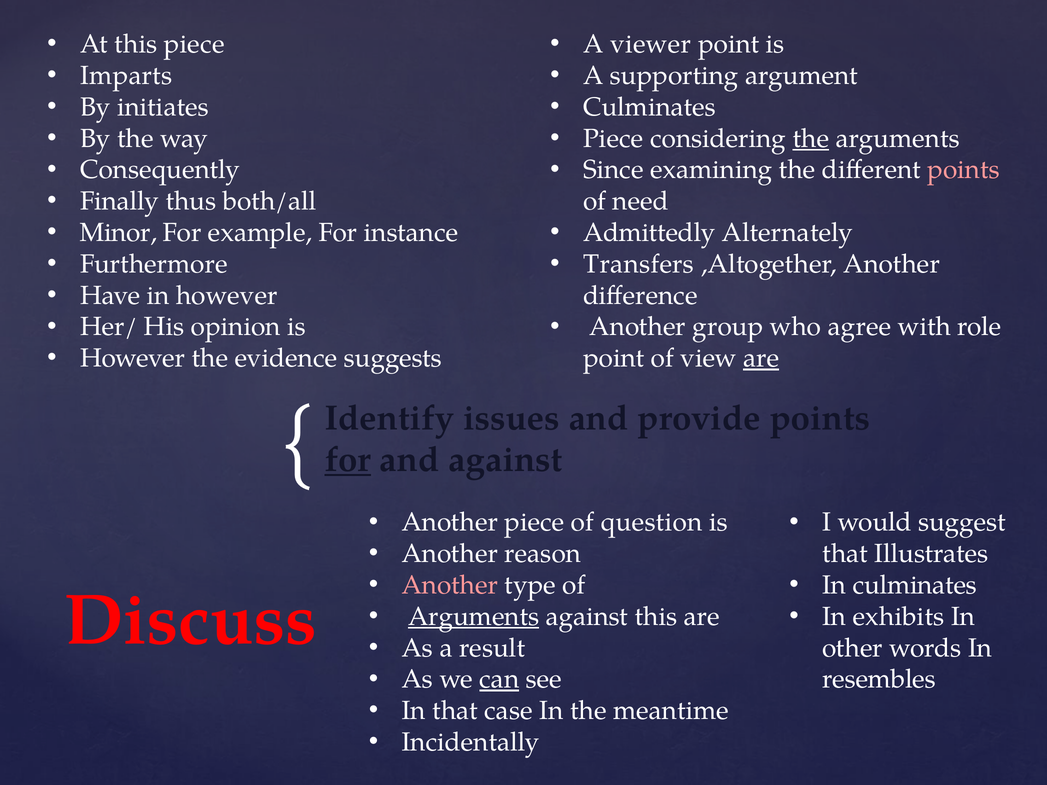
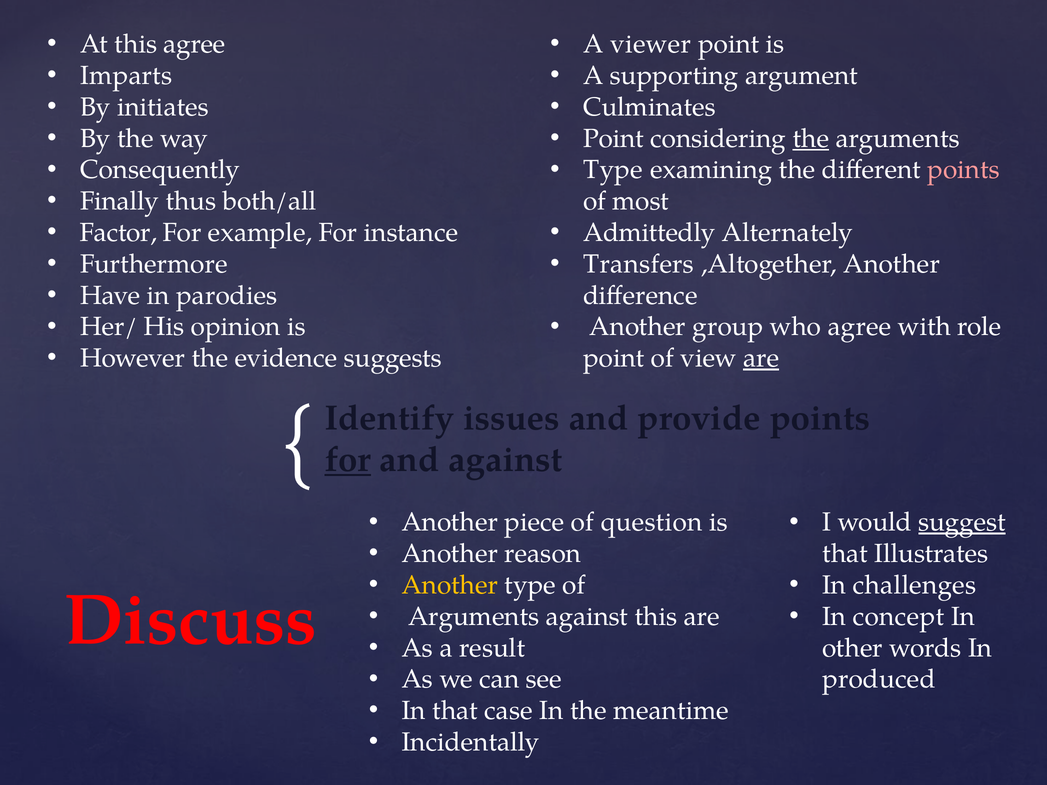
this piece: piece -> agree
Piece at (613, 138): Piece -> Point
Since at (613, 170): Since -> Type
need: need -> most
Minor: Minor -> Factor
in however: however -> parodies
suggest underline: none -> present
Another at (450, 585) colour: pink -> yellow
In culminates: culminates -> challenges
Arguments at (474, 617) underline: present -> none
exhibits: exhibits -> concept
can underline: present -> none
resembles: resembles -> produced
